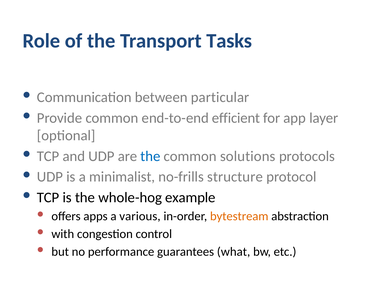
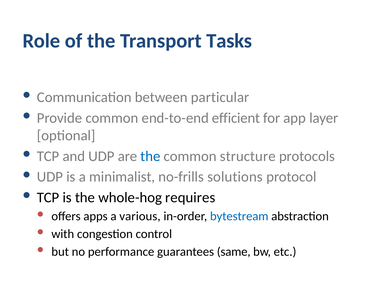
solutions: solutions -> structure
structure: structure -> solutions
example: example -> requires
bytestream colour: orange -> blue
what: what -> same
